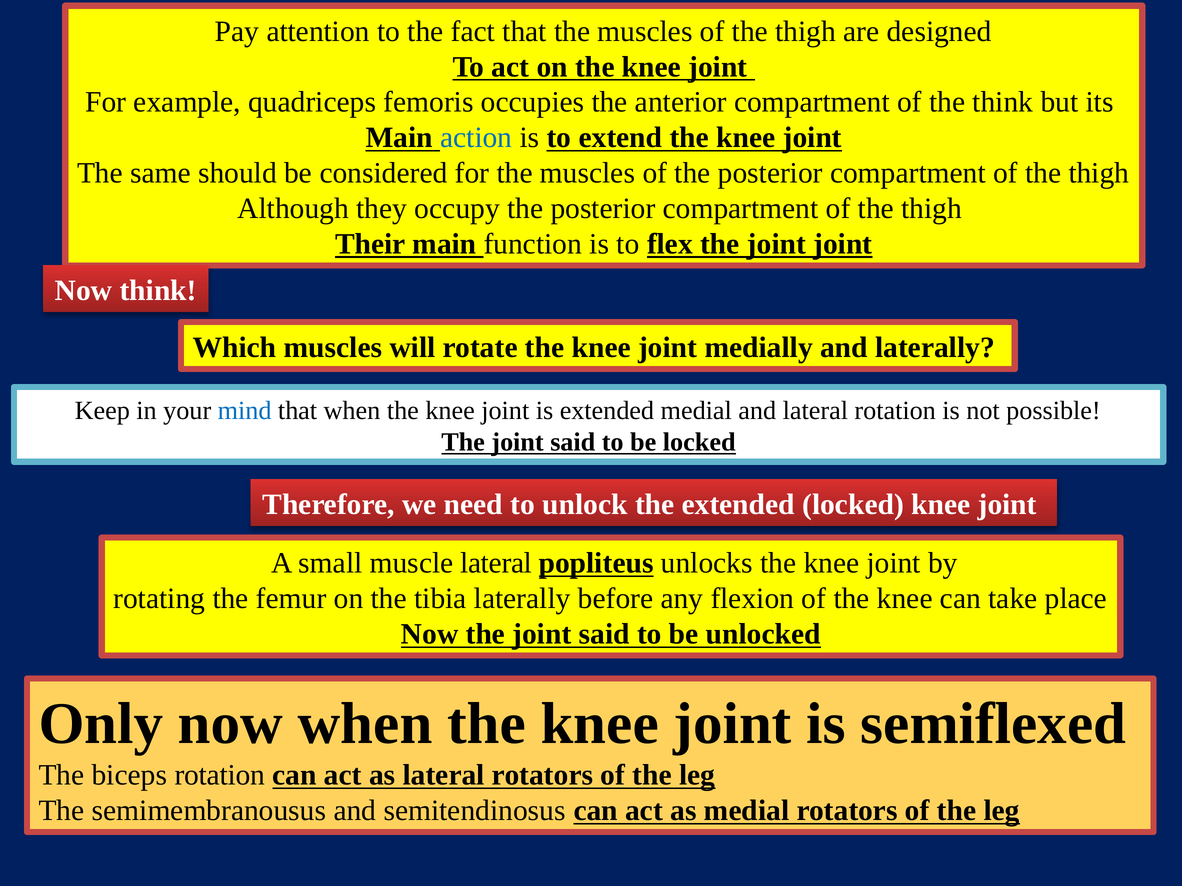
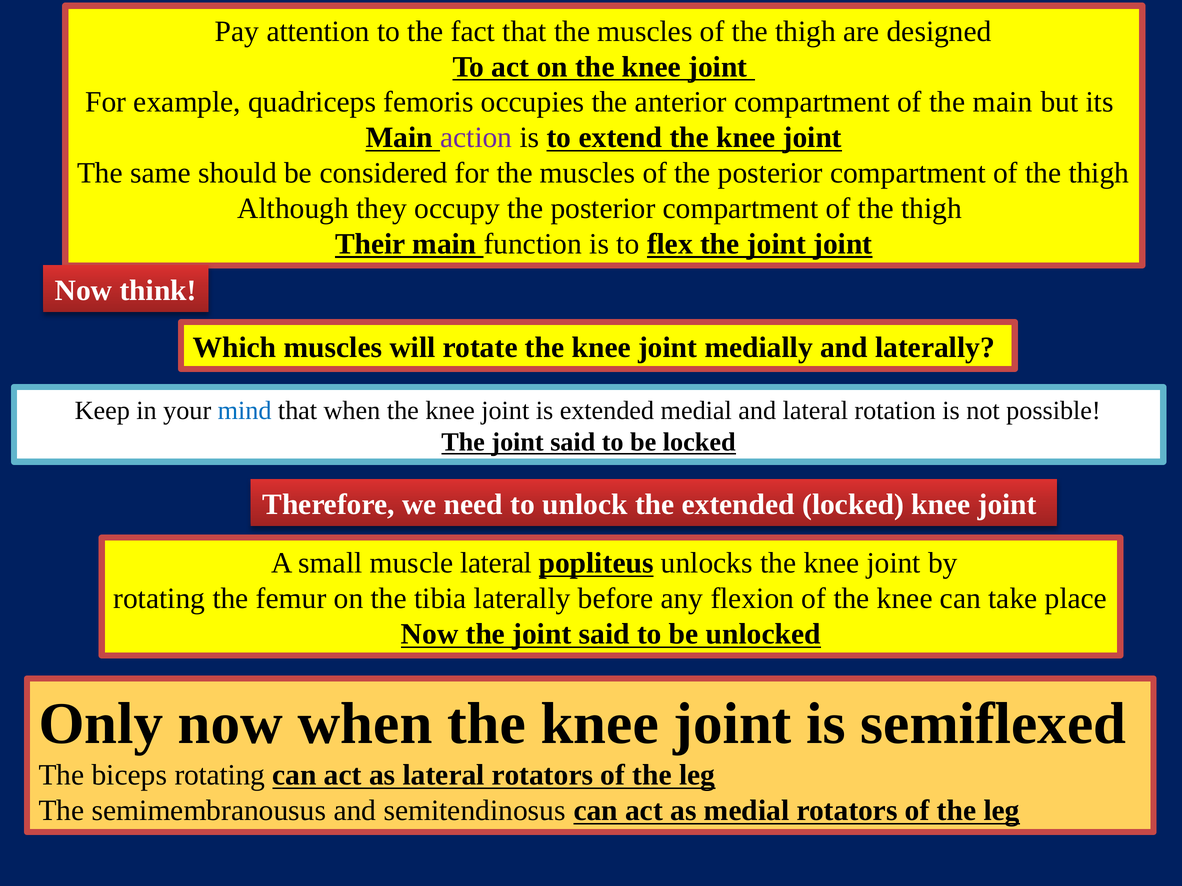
the think: think -> main
action colour: blue -> purple
biceps rotation: rotation -> rotating
